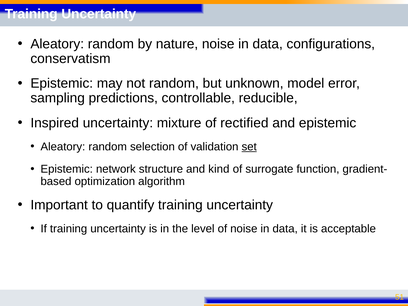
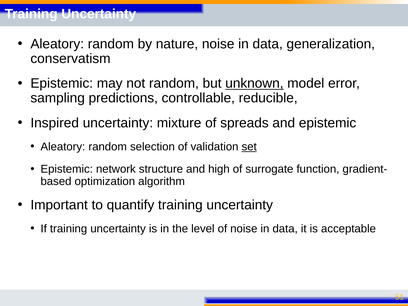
configurations: configurations -> generalization
unknown underline: none -> present
rectified: rectified -> spreads
kind: kind -> high
